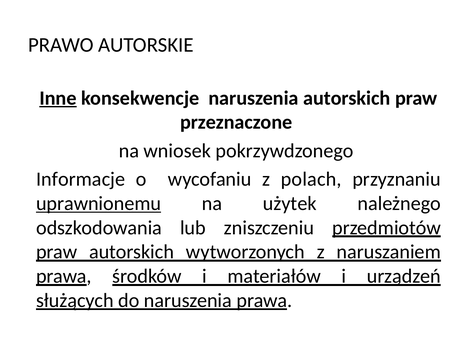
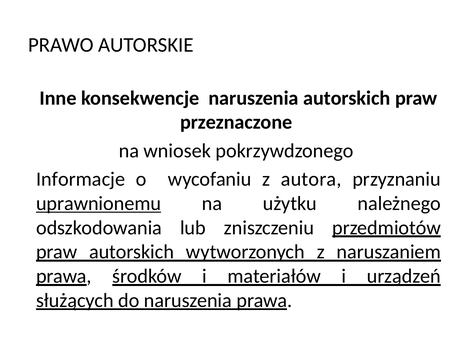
Inne underline: present -> none
polach: polach -> autora
użytek: użytek -> użytku
